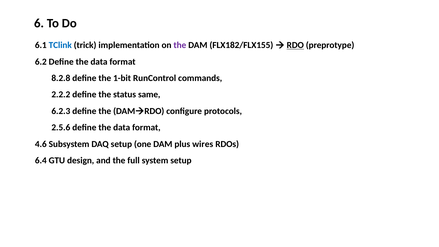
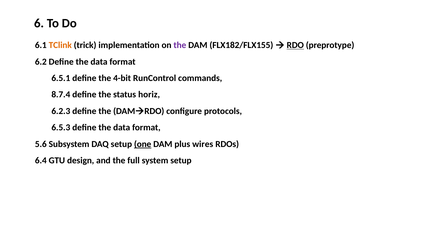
TClink colour: blue -> orange
8.2.8: 8.2.8 -> 6.5.1
1-bit: 1-bit -> 4-bit
2.2.2: 2.2.2 -> 8.7.4
same: same -> horiz
2.5.6: 2.5.6 -> 6.5.3
4.6: 4.6 -> 5.6
one underline: none -> present
